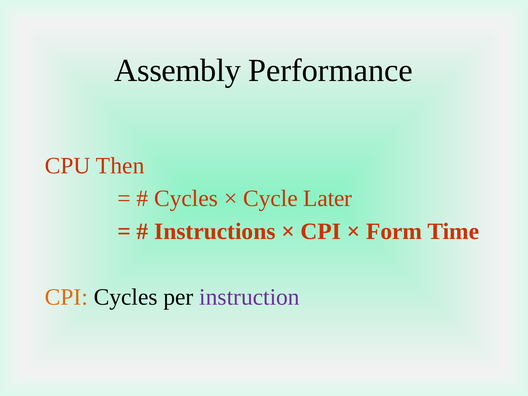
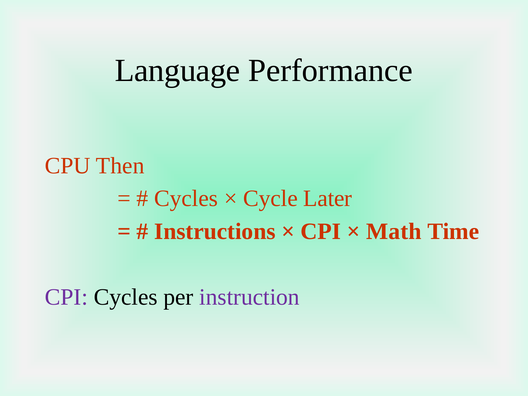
Assembly: Assembly -> Language
Form: Form -> Math
CPI at (66, 297) colour: orange -> purple
